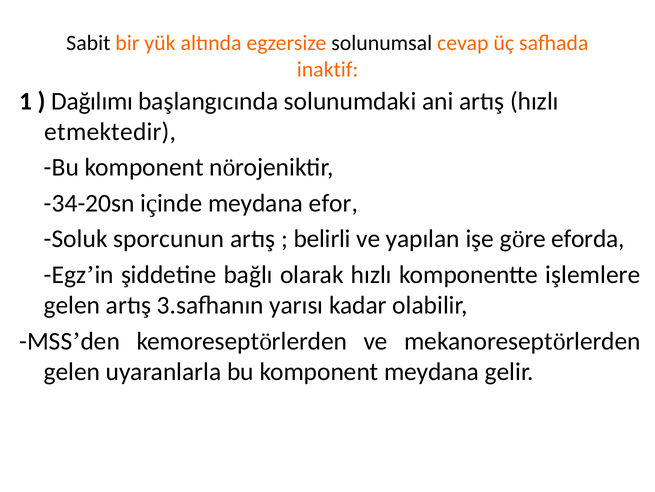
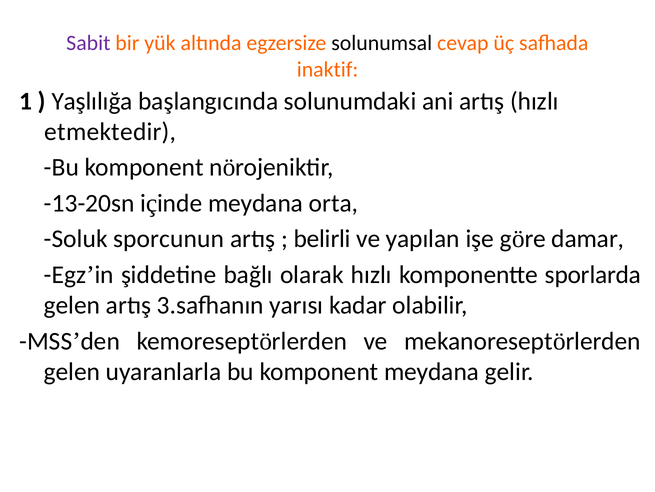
Sabit colour: black -> purple
Dağılımı: Dağılımı -> Yaşlılığa
-34-20sn: -34-20sn -> -13-20sn
efor: efor -> orta
eforda: eforda -> damar
işlemlere: işlemlere -> sporlarda
